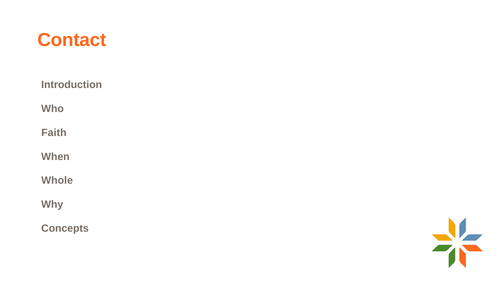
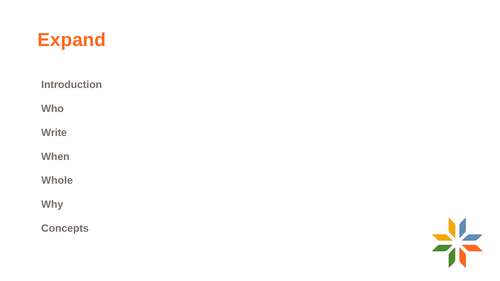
Contact: Contact -> Expand
Faith: Faith -> Write
